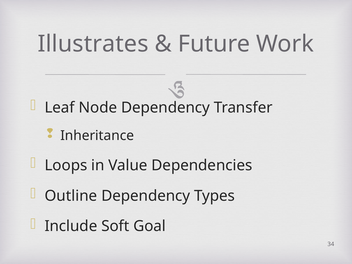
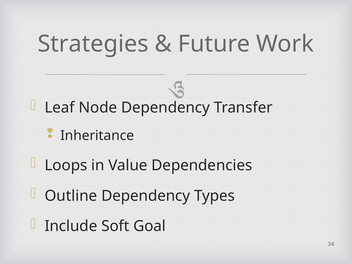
Illustrates: Illustrates -> Strategies
